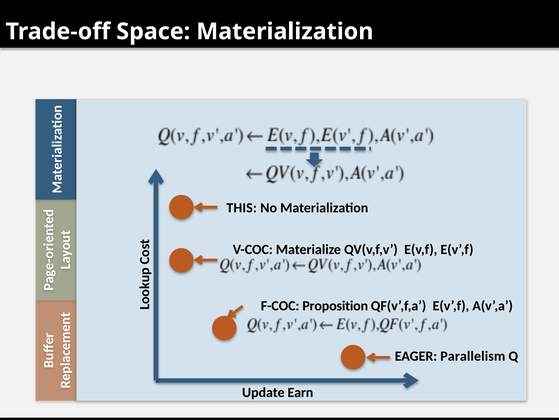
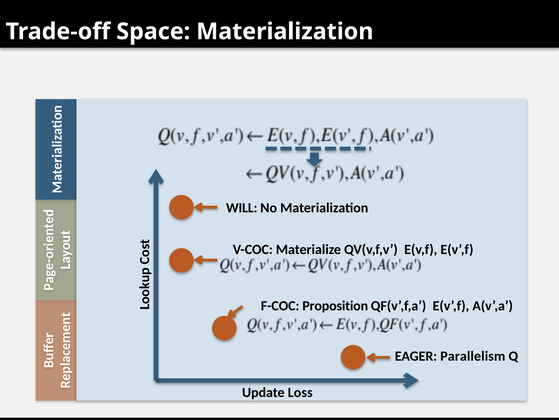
THIS: THIS -> WILL
Earn: Earn -> Loss
